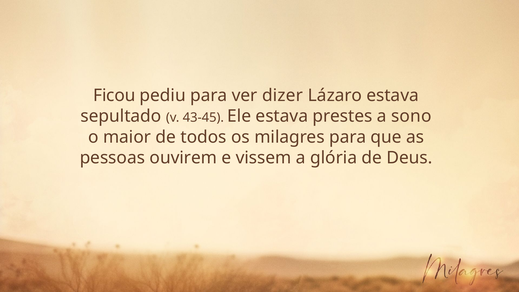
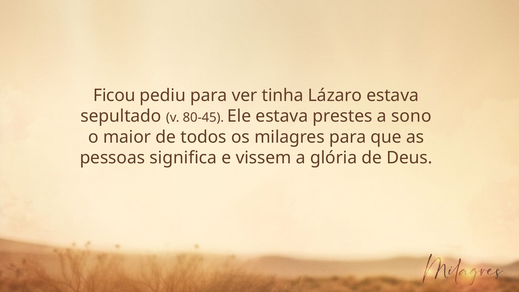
dizer: dizer -> tinha
43-45: 43-45 -> 80-45
ouvirem: ouvirem -> significa
